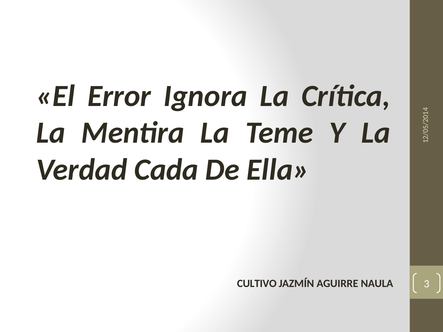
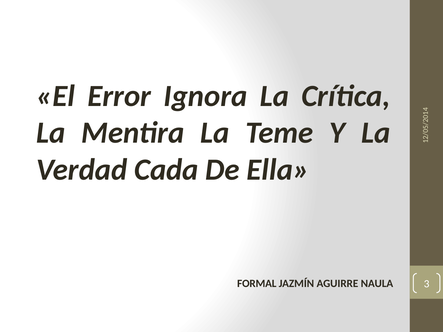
CULTIVO: CULTIVO -> FORMAL
